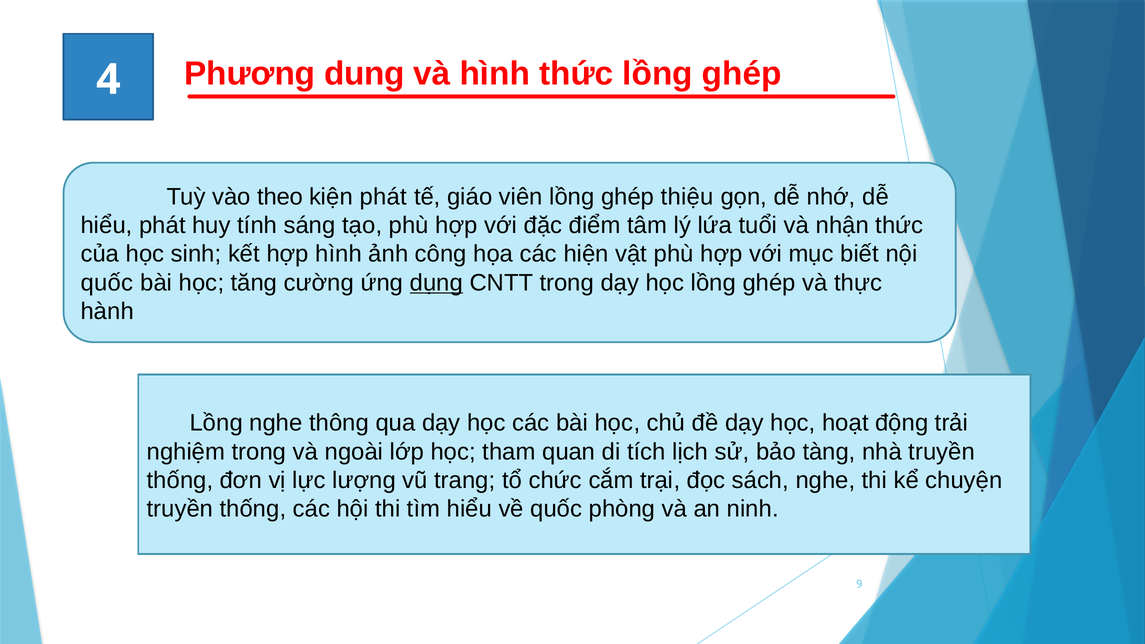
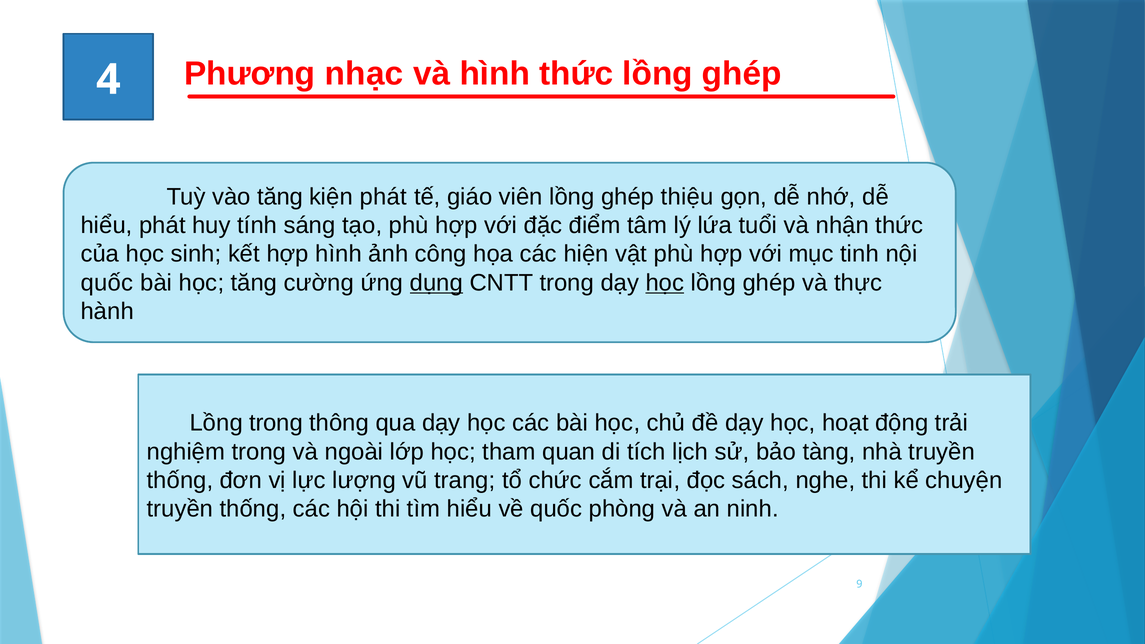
dung: dung -> nhạc
vào theo: theo -> tăng
biết: biết -> tinh
học at (665, 283) underline: none -> present
Lồng nghe: nghe -> trong
